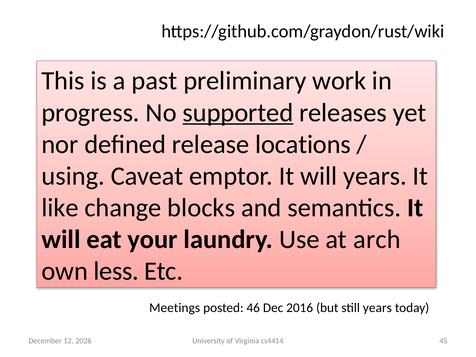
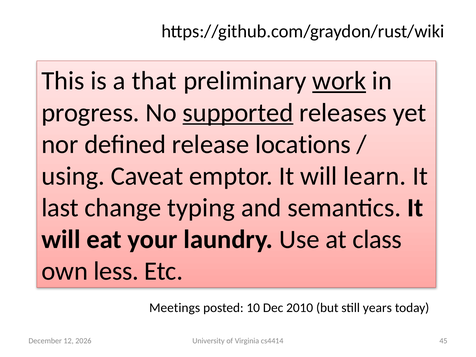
past: past -> that
work underline: none -> present
will years: years -> learn
like: like -> last
blocks: blocks -> typing
arch: arch -> class
46: 46 -> 10
2016: 2016 -> 2010
